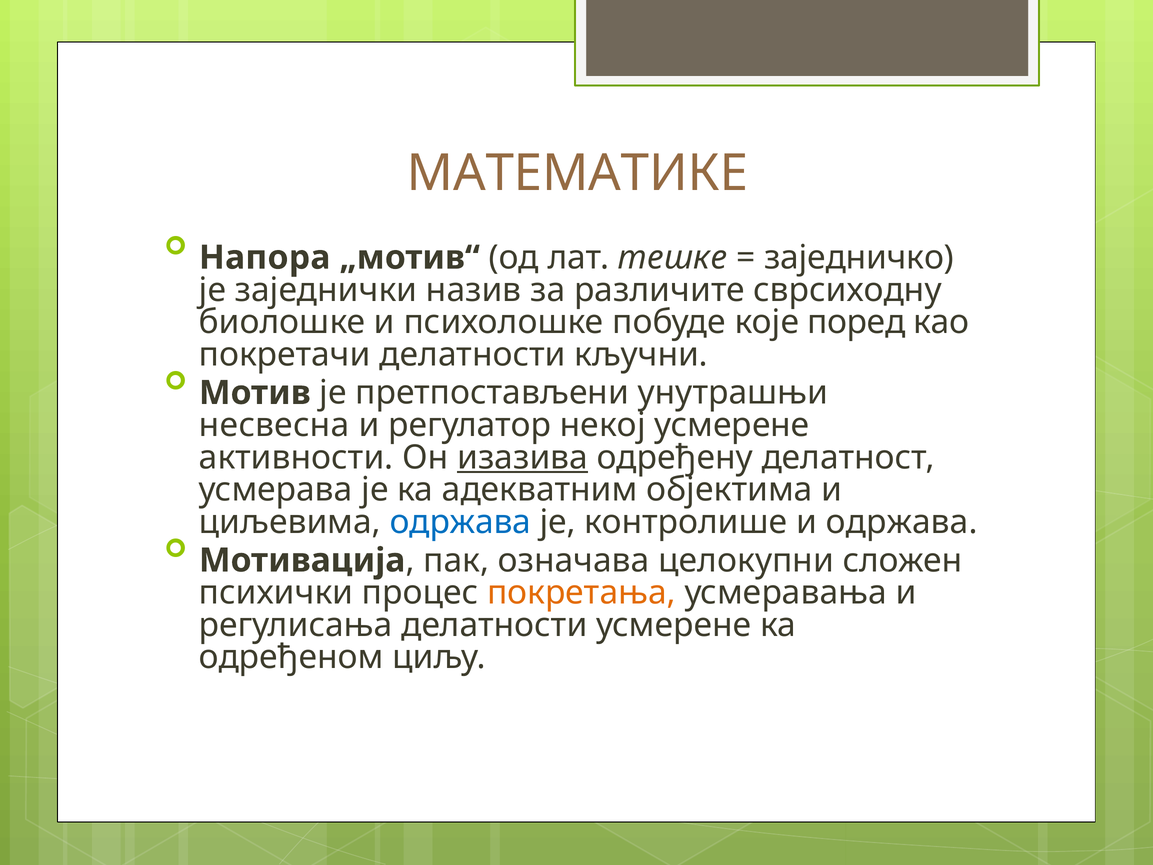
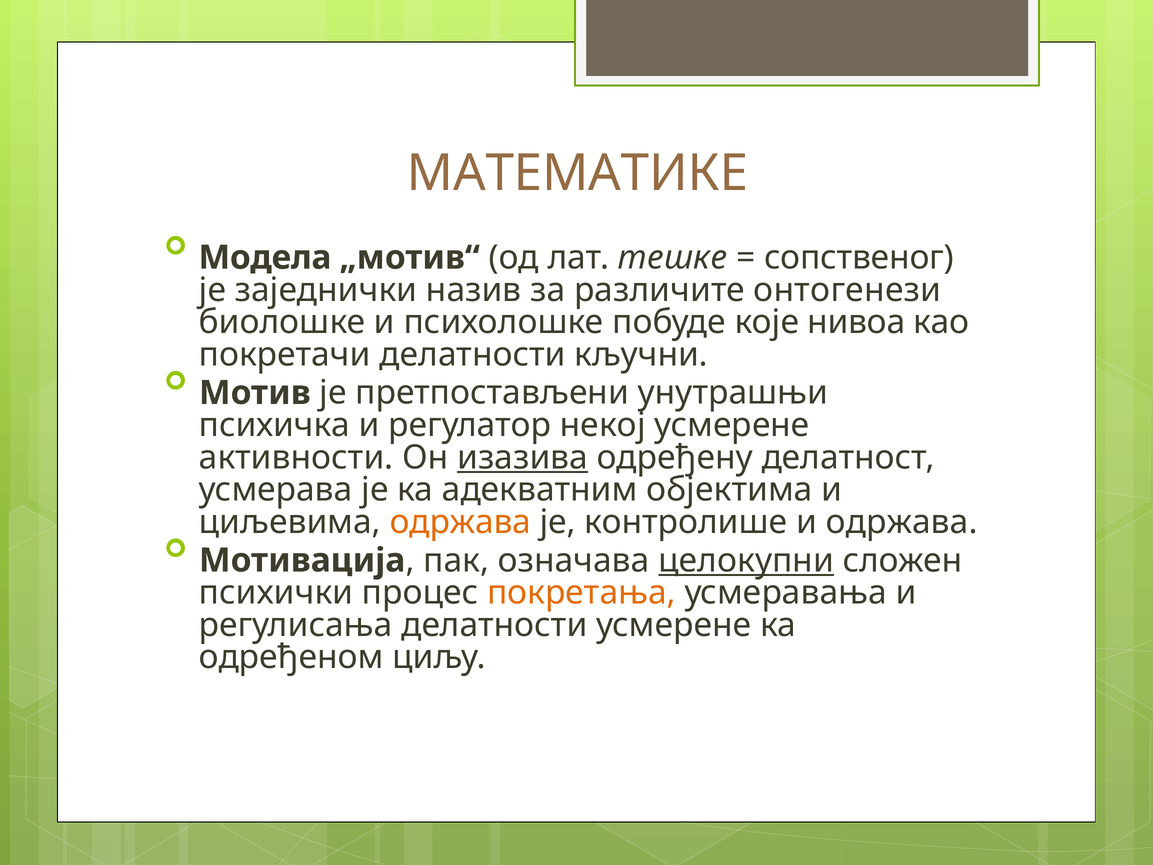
Напора: Напора -> Модела
заједничко: заједничко -> сопственог
сврсиходну: сврсиходну -> онтогенези
поред: поред -> нивоа
несвесна: несвесна -> психичка
одржава at (460, 522) colour: blue -> orange
целокупни underline: none -> present
